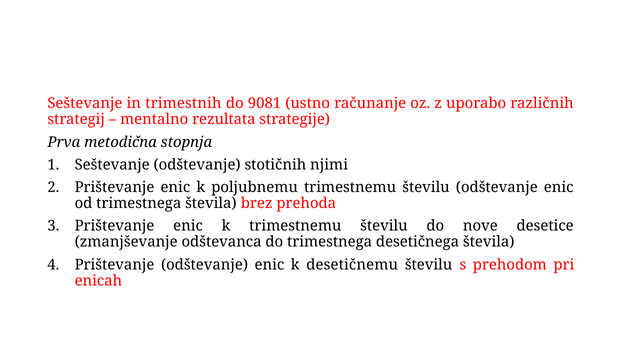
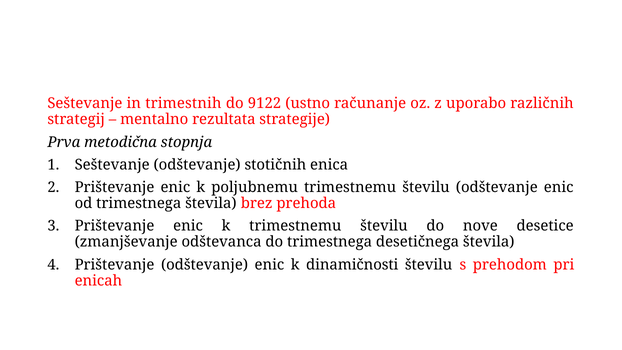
9081: 9081 -> 9122
njimi: njimi -> enica
desetičnemu: desetičnemu -> dinamičnosti
